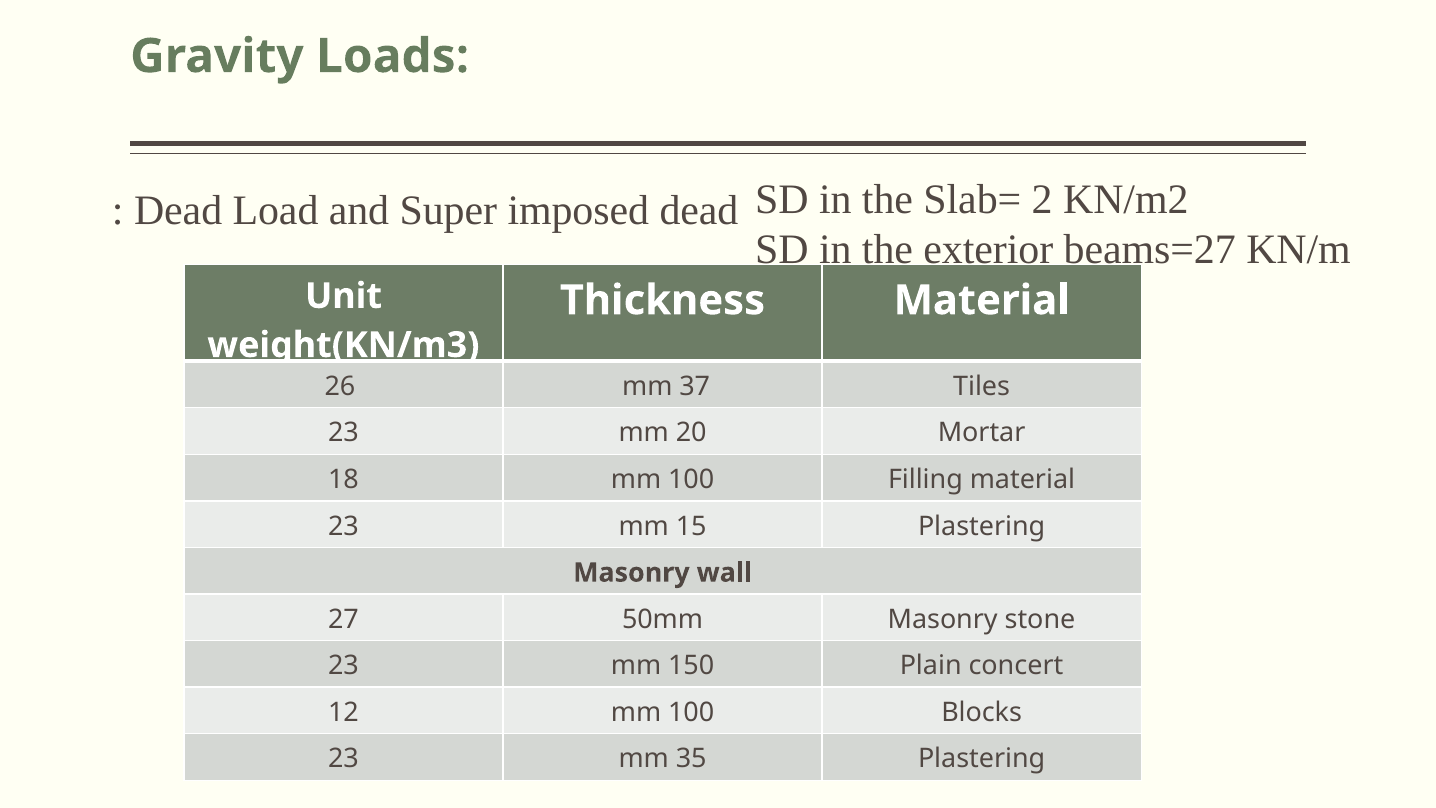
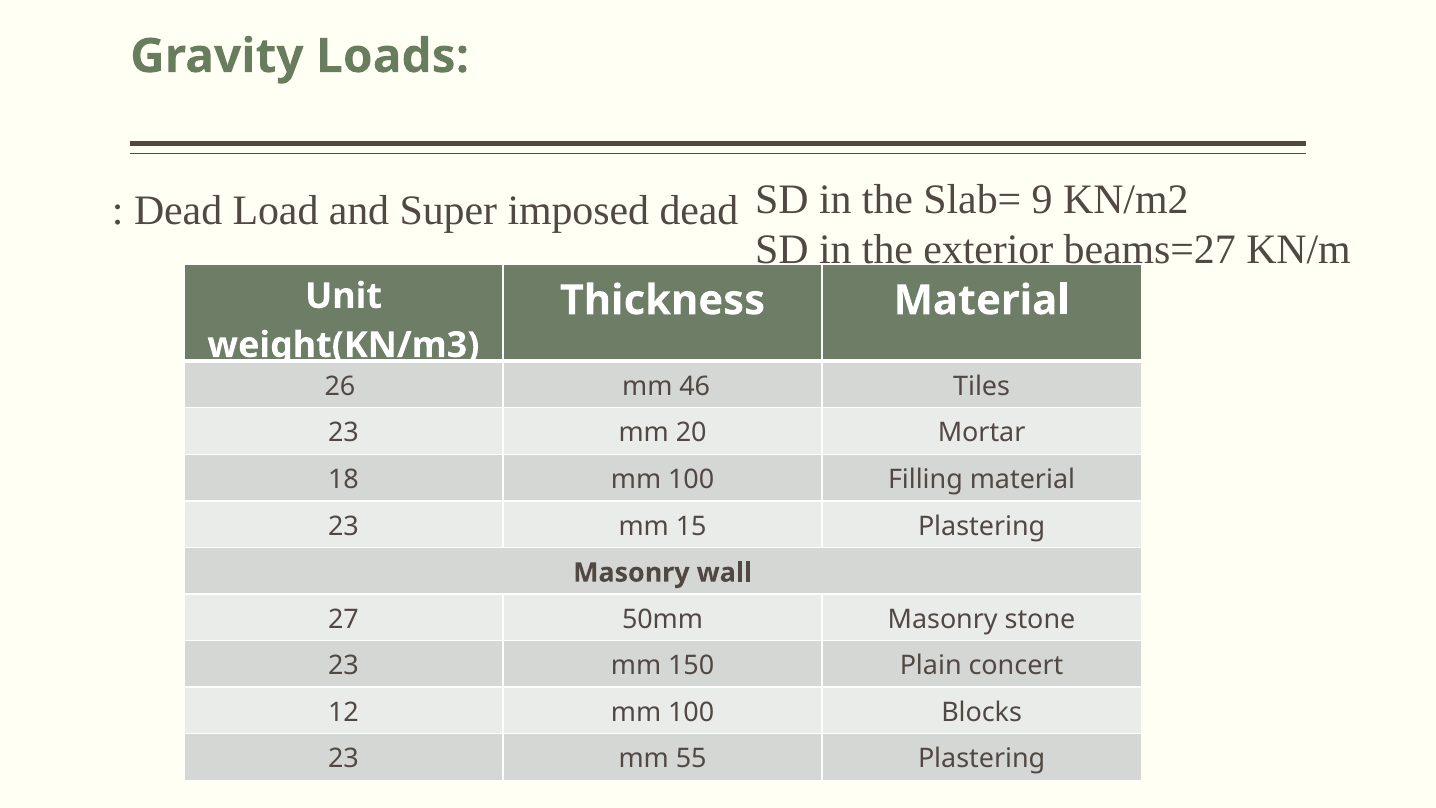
2: 2 -> 9
37: 37 -> 46
35: 35 -> 55
